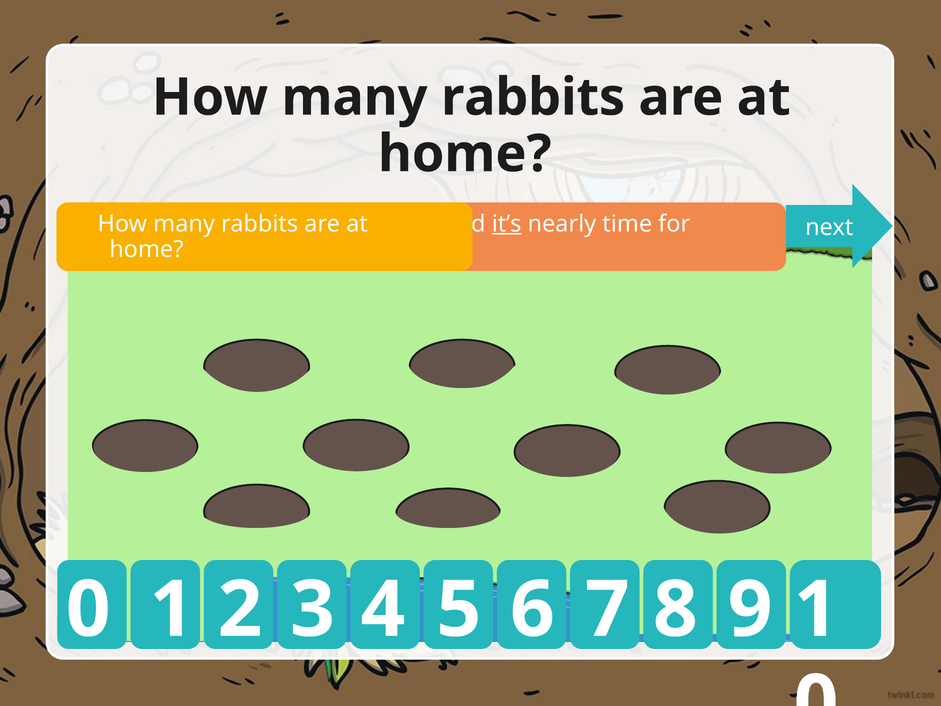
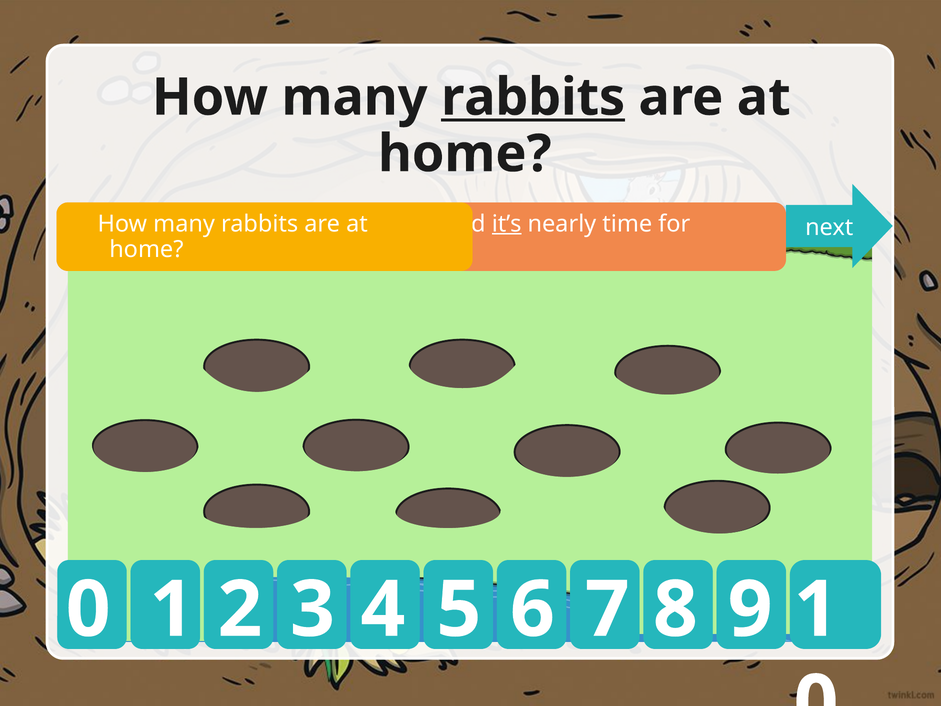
rabbits at (533, 97) underline: none -> present
